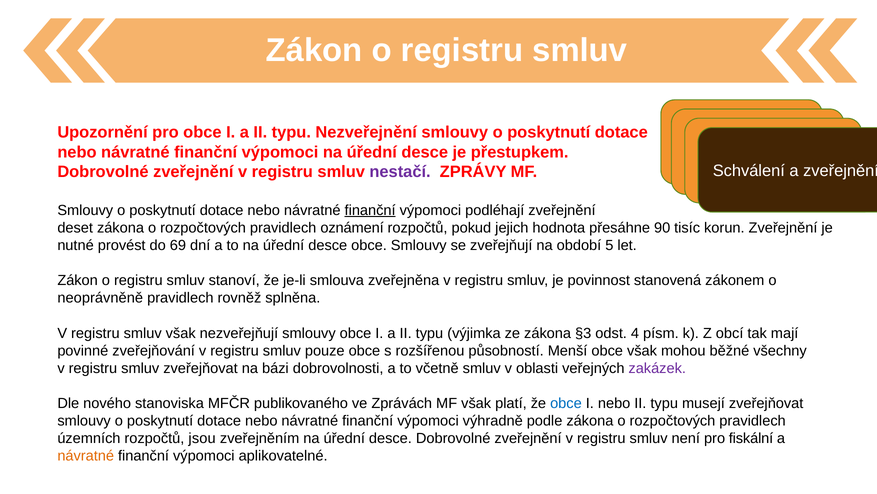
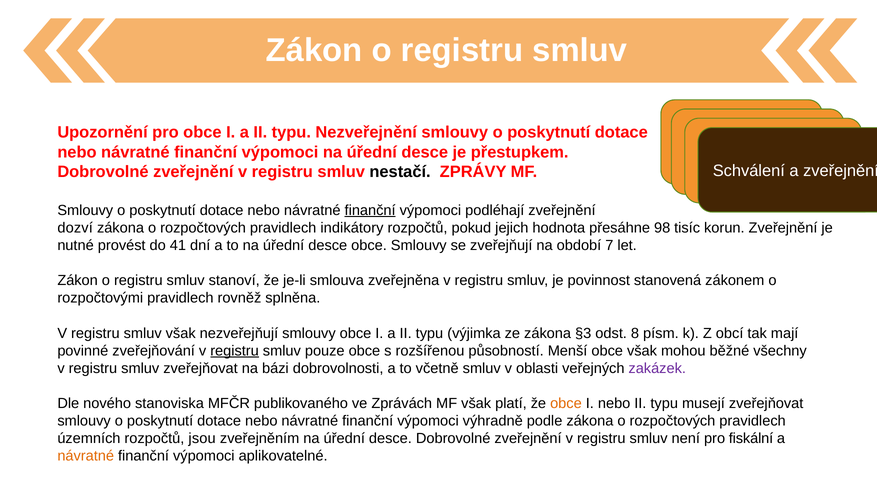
nestačí colour: purple -> black
deset: deset -> dozví
oznámení: oznámení -> indikátory
90: 90 -> 98
69: 69 -> 41
5: 5 -> 7
neoprávněně: neoprávněně -> rozpočtovými
4: 4 -> 8
registru at (235, 350) underline: none -> present
obce at (566, 403) colour: blue -> orange
